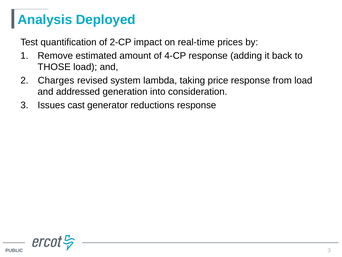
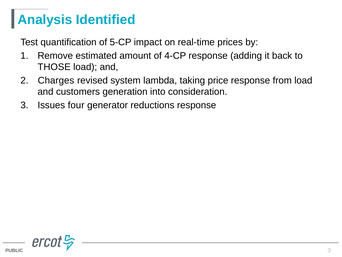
Deployed: Deployed -> Identified
2-CP: 2-CP -> 5-CP
addressed: addressed -> customers
cast: cast -> four
